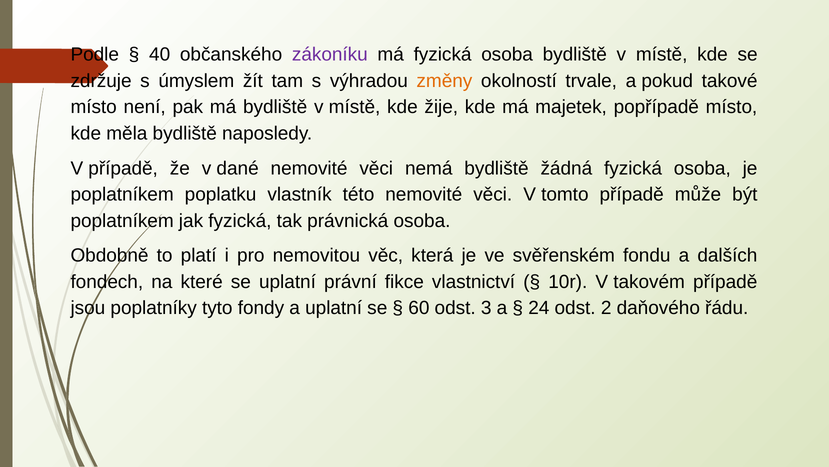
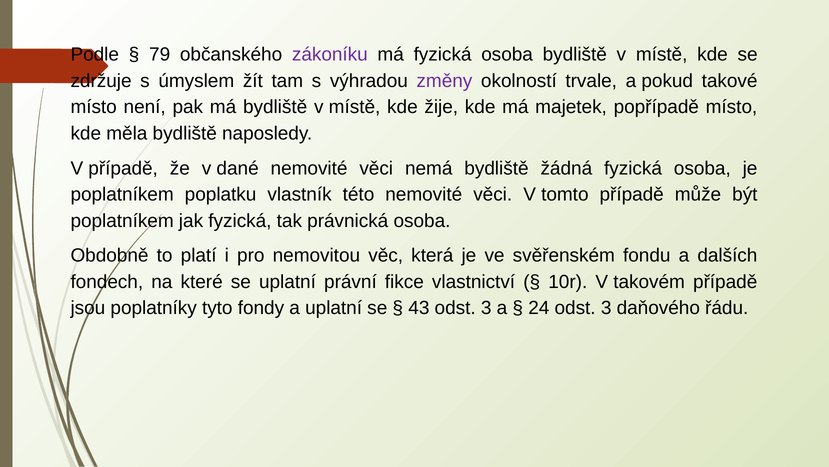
40: 40 -> 79
změny colour: orange -> purple
60: 60 -> 43
24 odst 2: 2 -> 3
